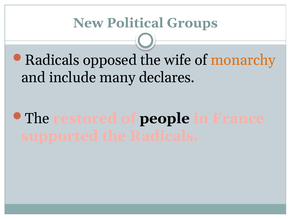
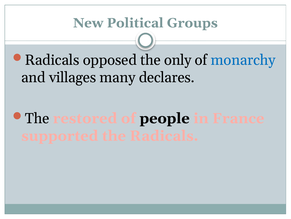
wife: wife -> only
monarchy colour: orange -> blue
include: include -> villages
